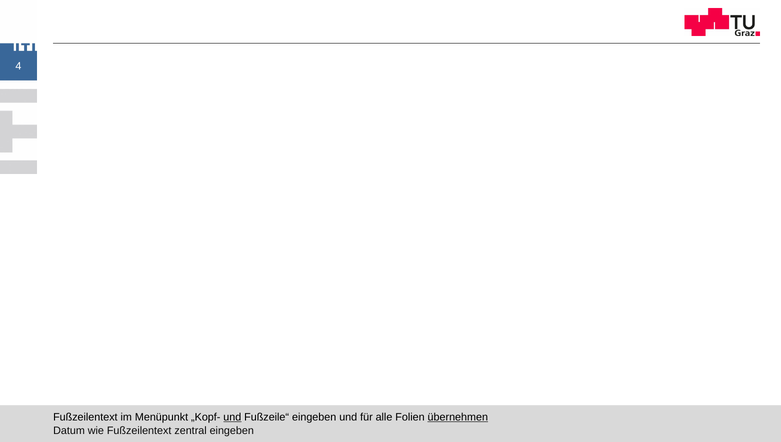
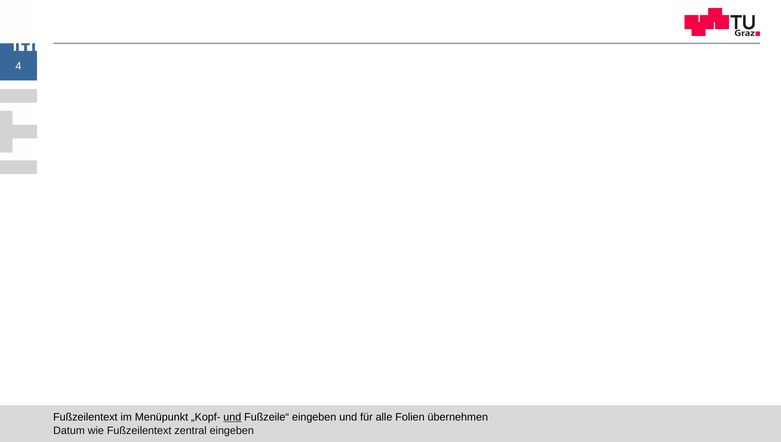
übernehmen underline: present -> none
